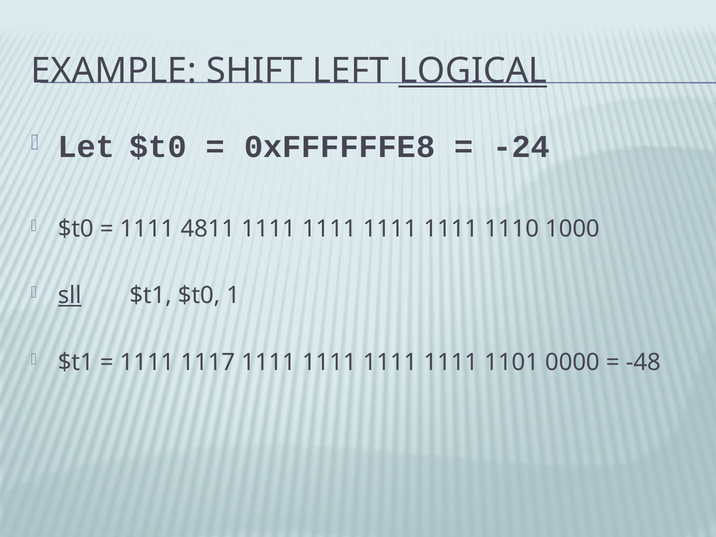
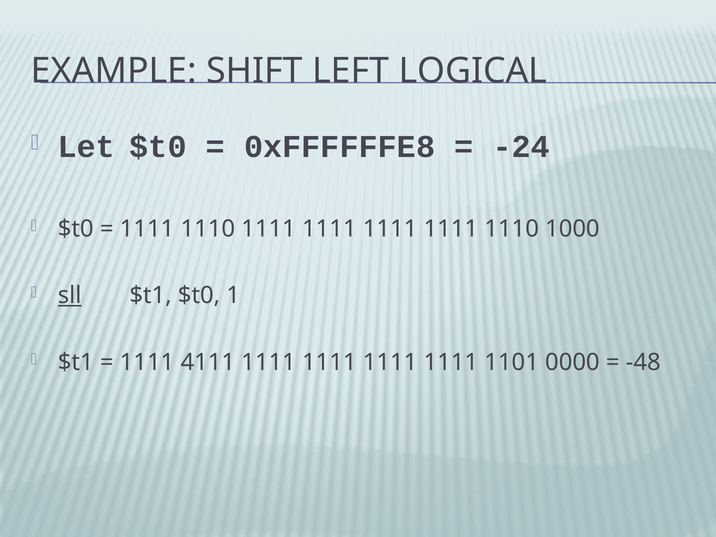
LOGICAL underline: present -> none
4811 at (208, 229): 4811 -> 1110
1117: 1117 -> 4111
